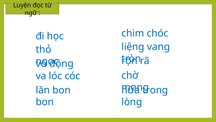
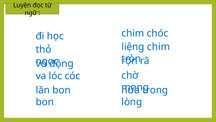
liệng vang: vang -> chim
